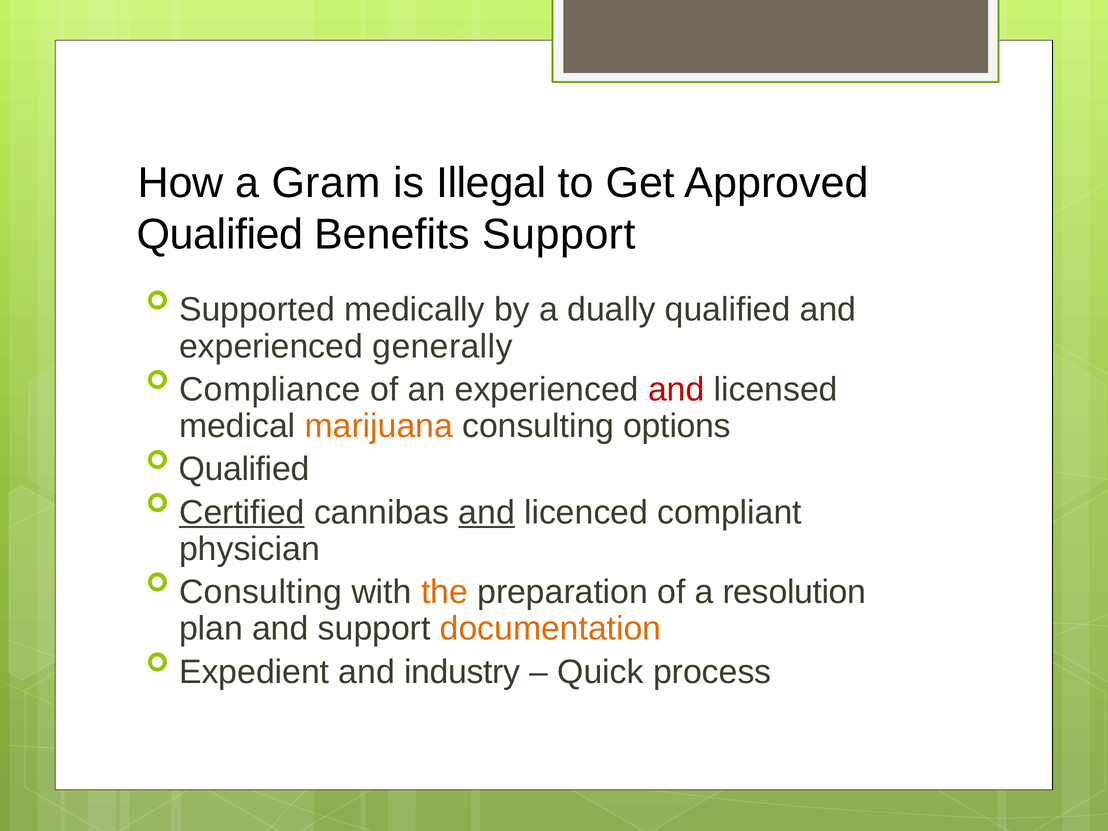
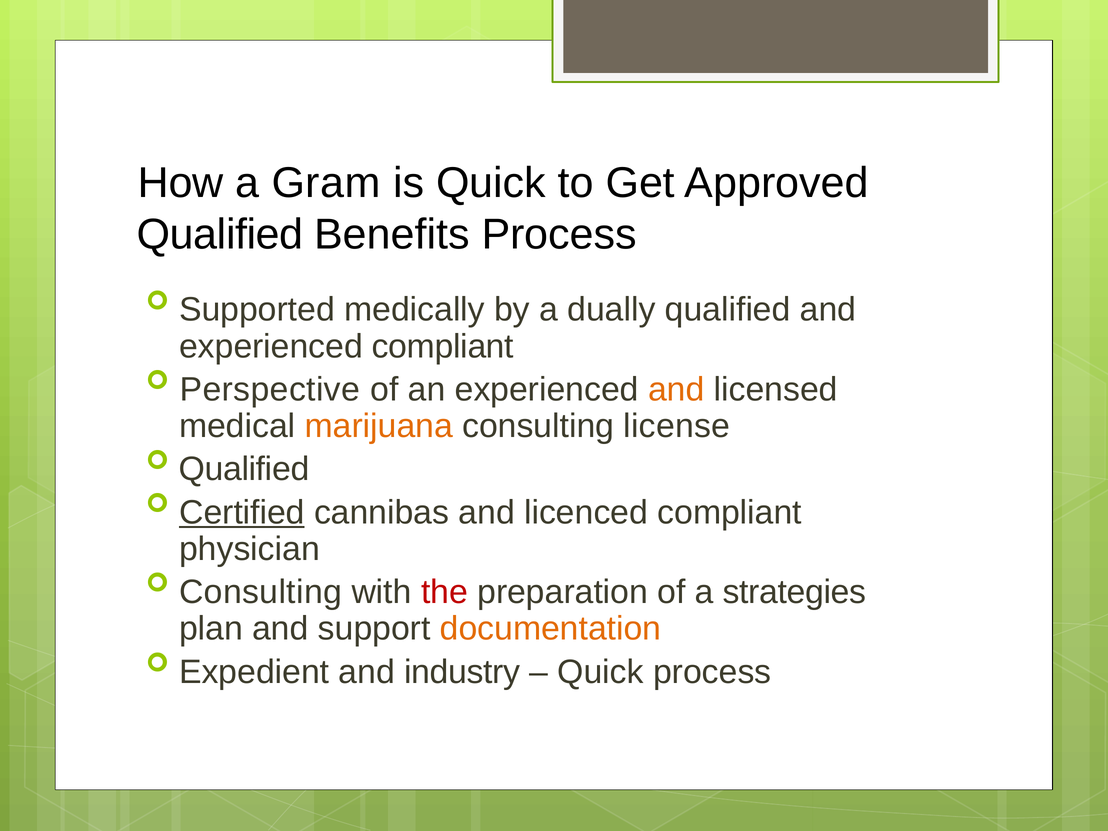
is Illegal: Illegal -> Quick
Benefits Support: Support -> Process
experienced generally: generally -> compliant
Compliance: Compliance -> Perspective
and at (676, 390) colour: red -> orange
options: options -> license
and at (487, 512) underline: present -> none
the colour: orange -> red
resolution: resolution -> strategies
